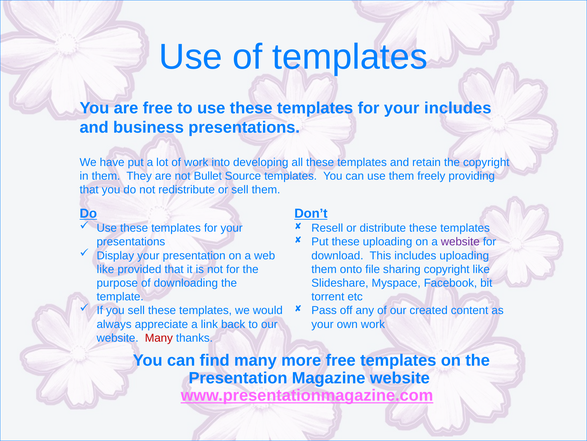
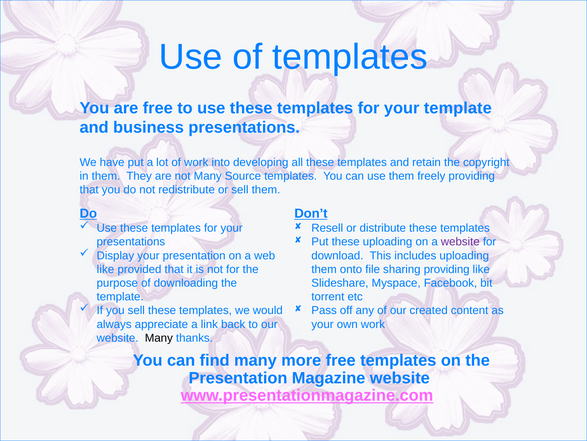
your includes: includes -> template
not Bullet: Bullet -> Many
sharing copyright: copyright -> providing
Many at (159, 337) colour: red -> black
